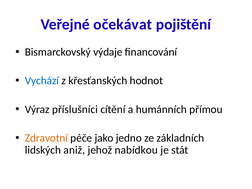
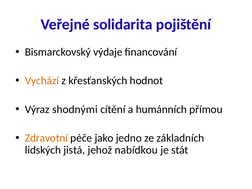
očekávat: očekávat -> solidarita
Vychází colour: blue -> orange
příslušníci: příslušníci -> shodnými
aniž: aniž -> jistá
